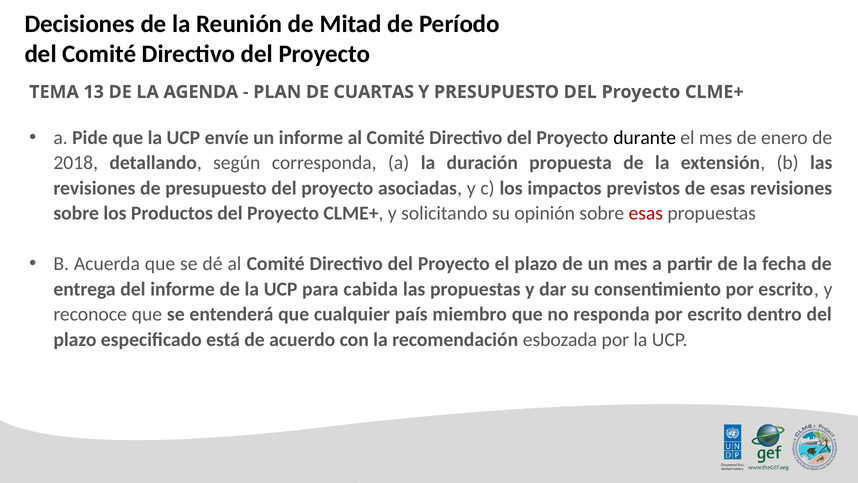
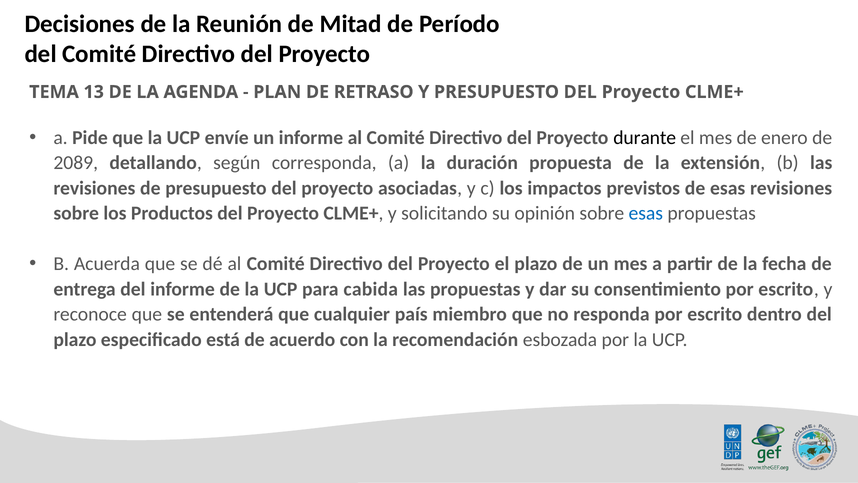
CUARTAS: CUARTAS -> RETRASO
2018: 2018 -> 2089
esas at (646, 213) colour: red -> blue
